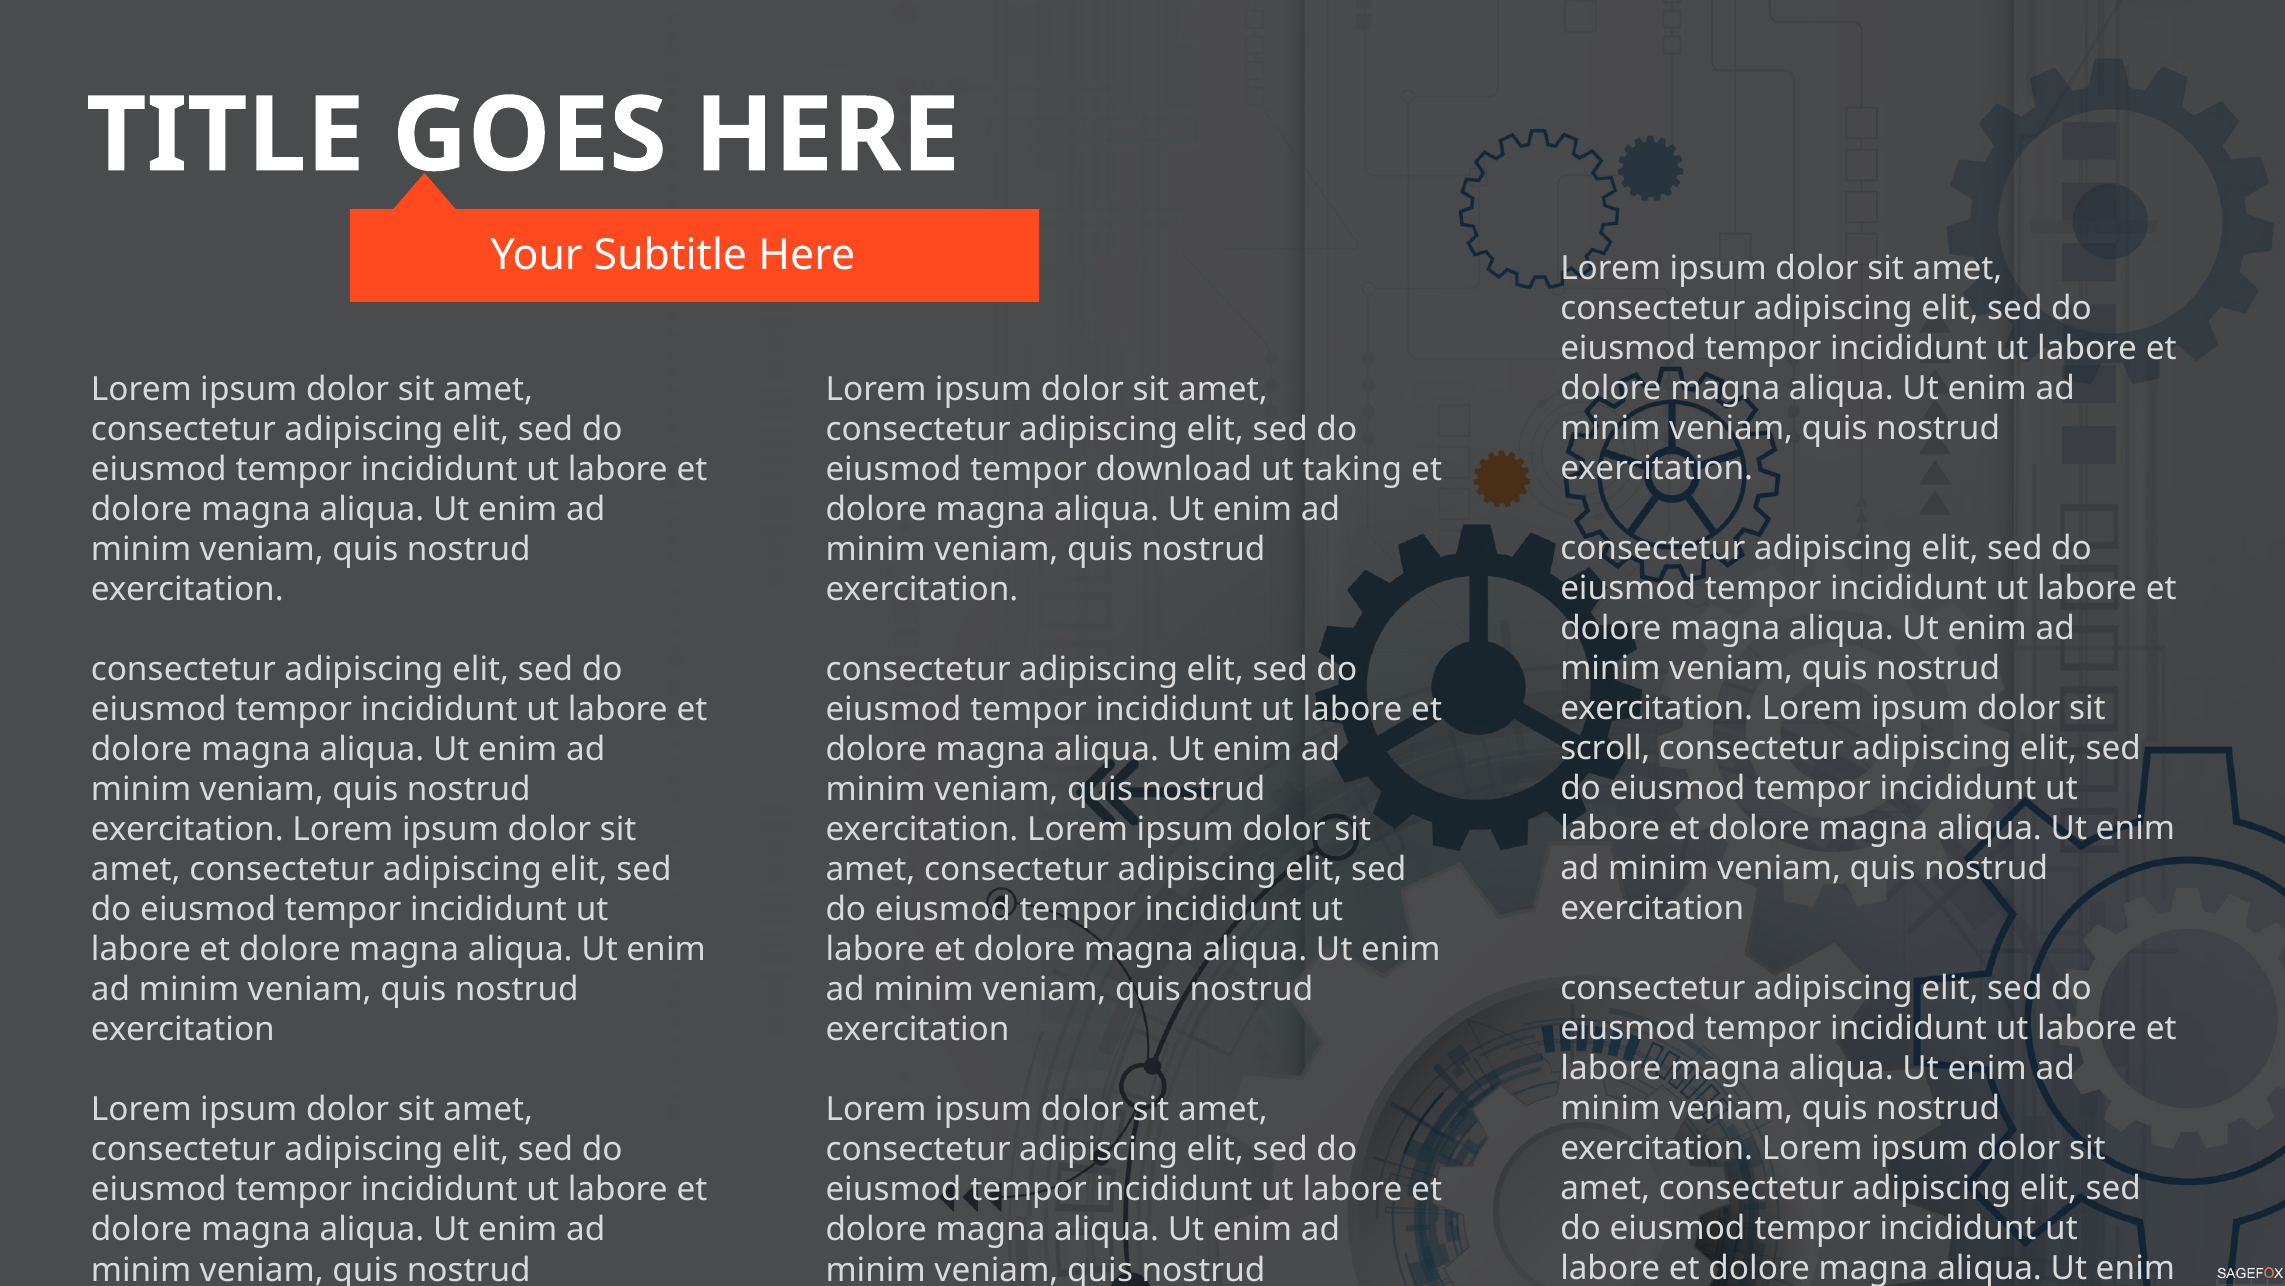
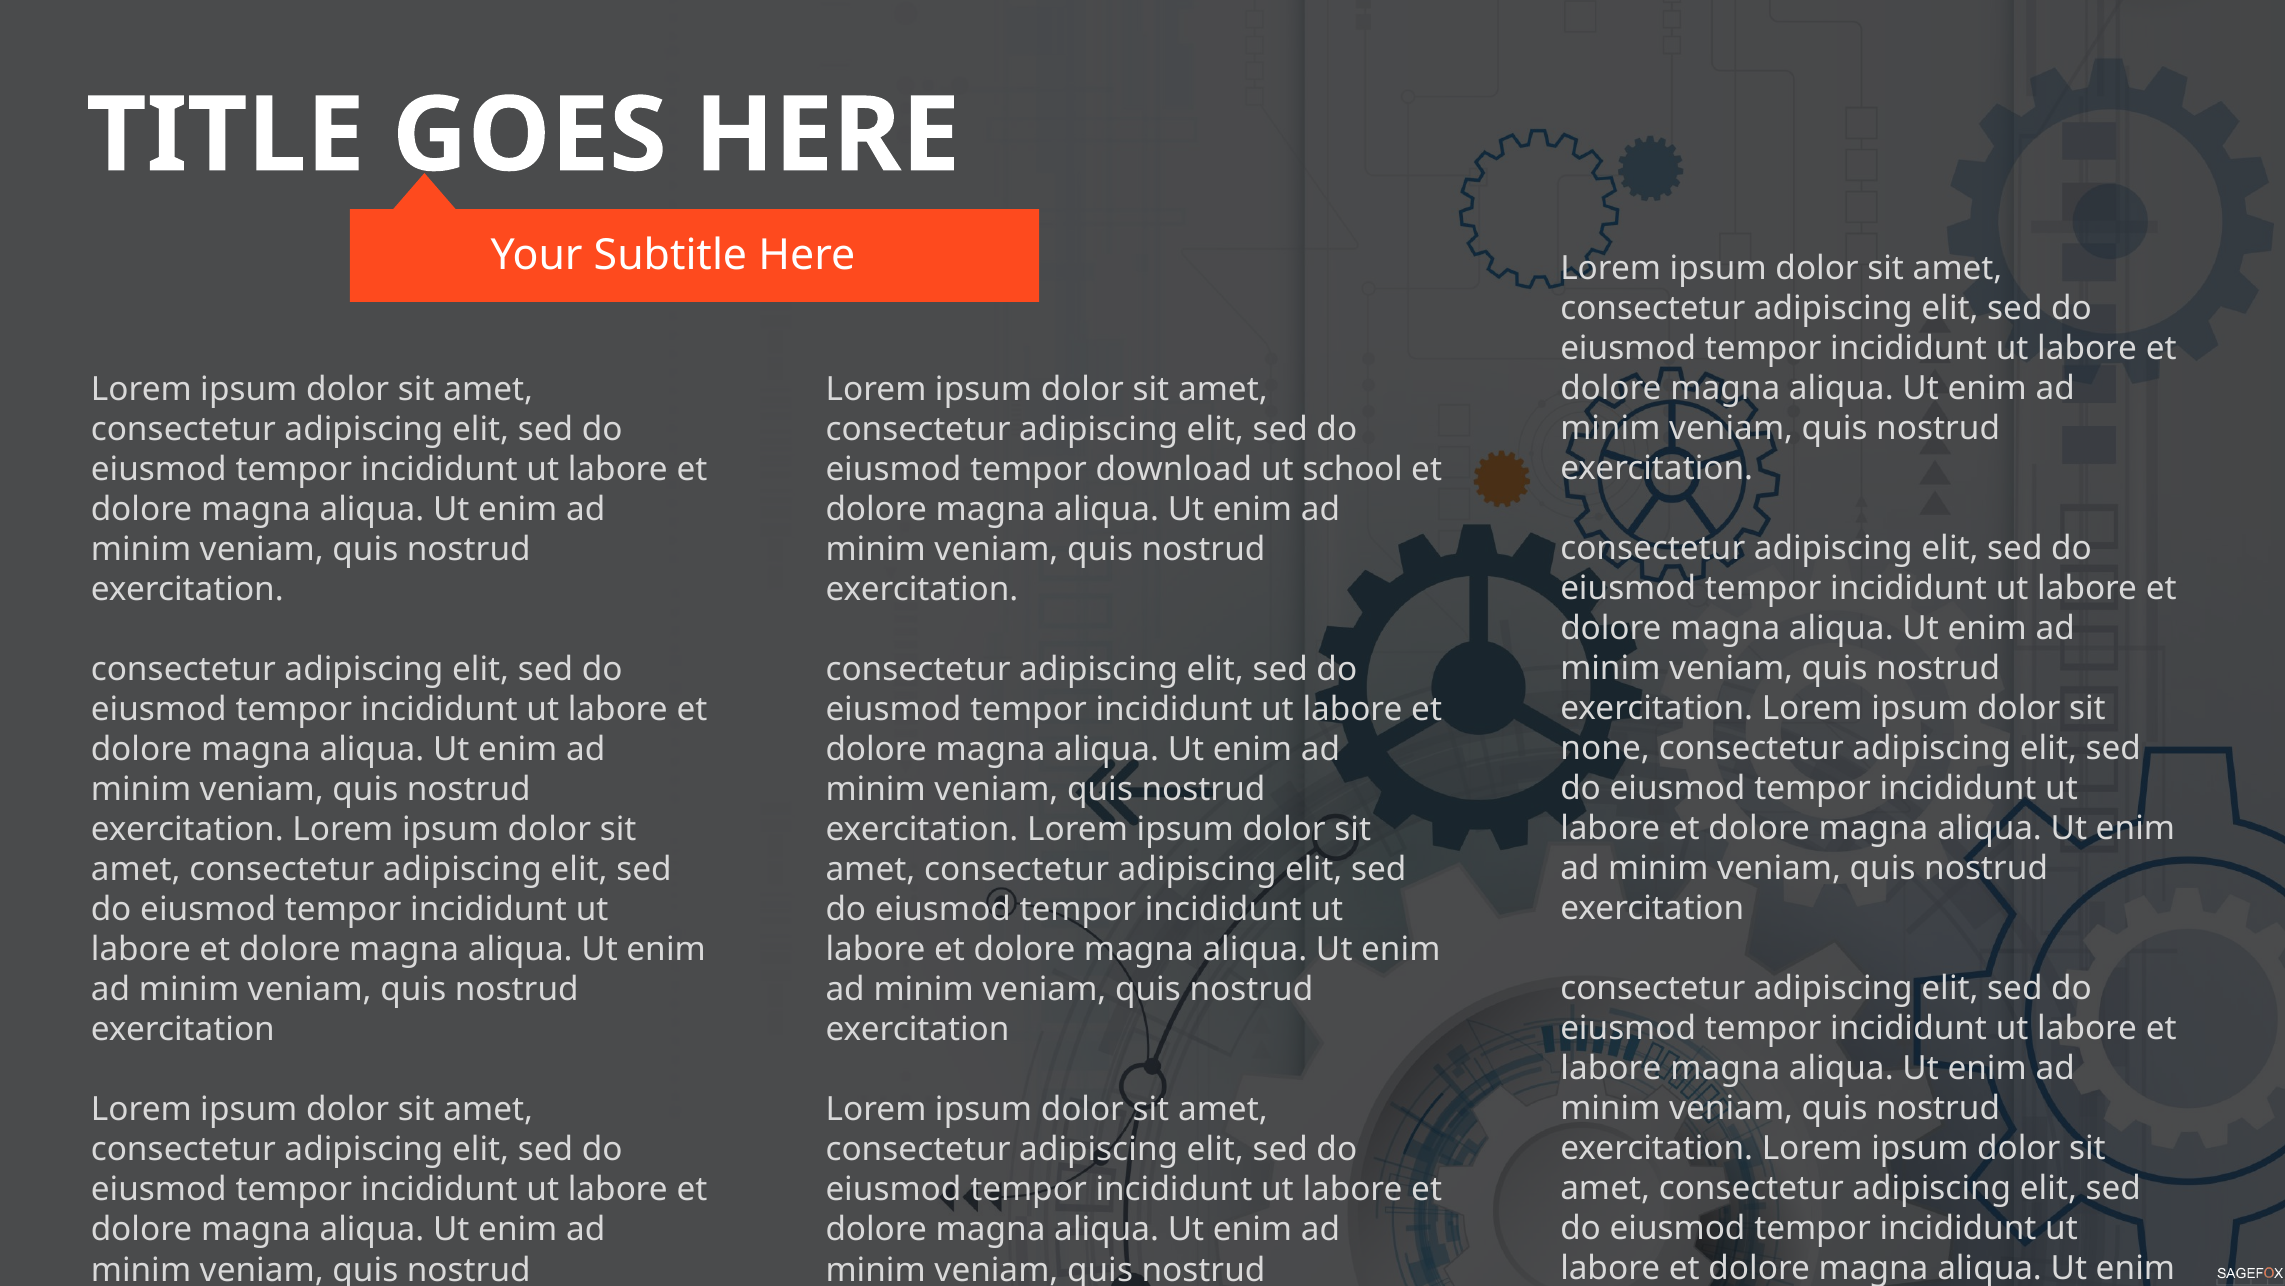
taking: taking -> school
scroll: scroll -> none
